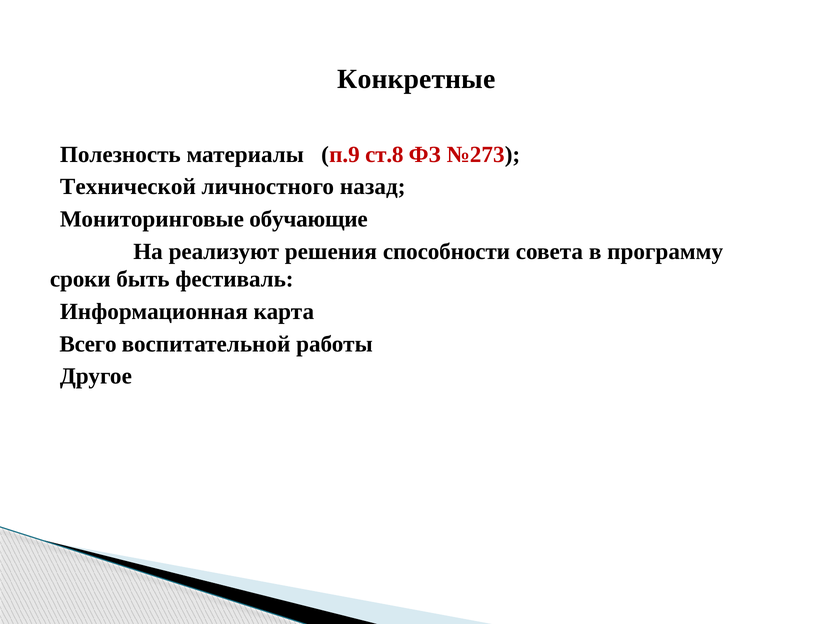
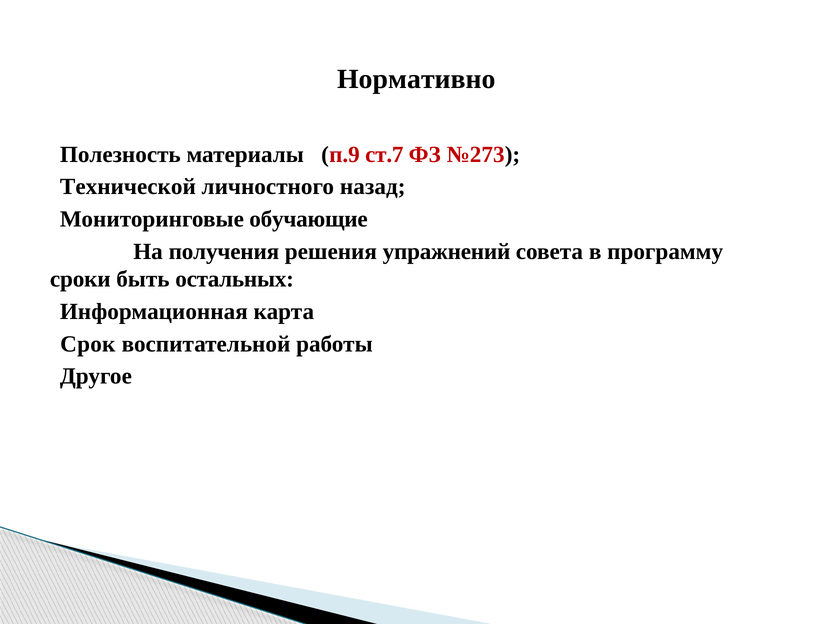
Конкретные: Конкретные -> Нормативно
ст.8: ст.8 -> ст.7
реализуют: реализуют -> получения
способности: способности -> упражнений
фестиваль: фестиваль -> остальных
Всего: Всего -> Срок
